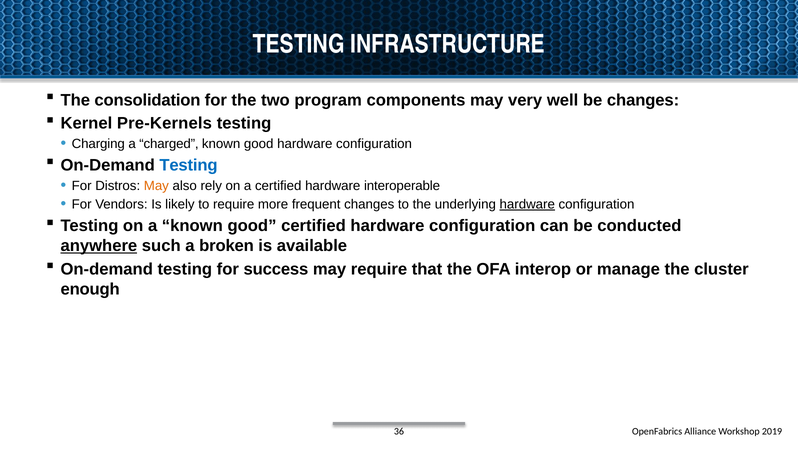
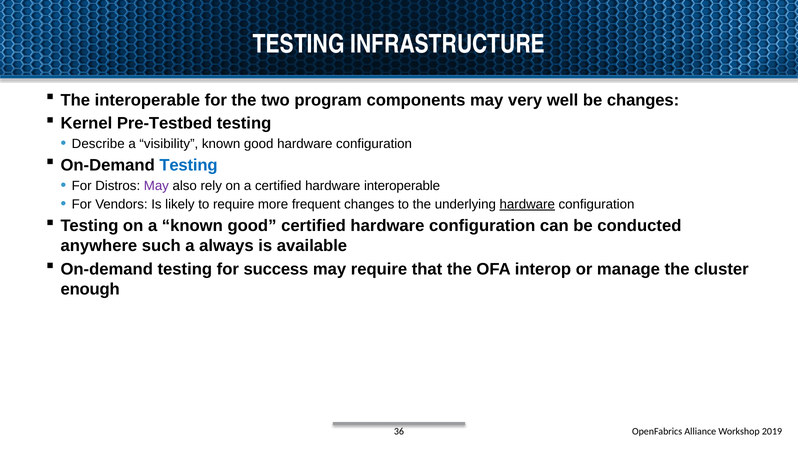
The consolidation: consolidation -> interoperable
Pre-Kernels: Pre-Kernels -> Pre-Testbed
Charging: Charging -> Describe
charged: charged -> visibility
May at (156, 186) colour: orange -> purple
anywhere underline: present -> none
broken: broken -> always
